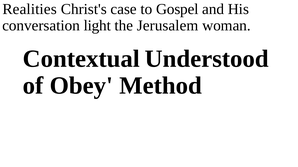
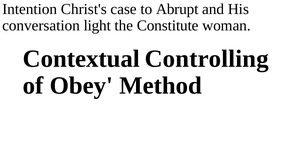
Realities: Realities -> Intention
Gospel: Gospel -> Abrupt
Jerusalem: Jerusalem -> Constitute
Understood: Understood -> Controlling
